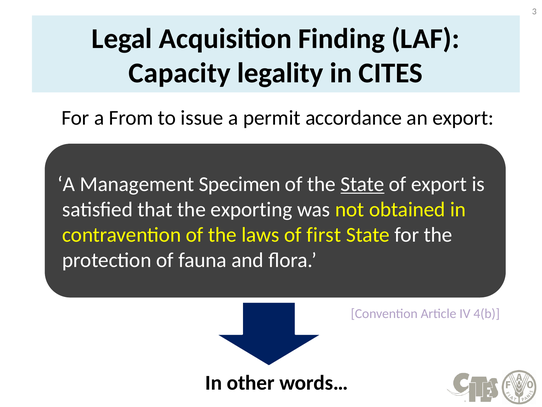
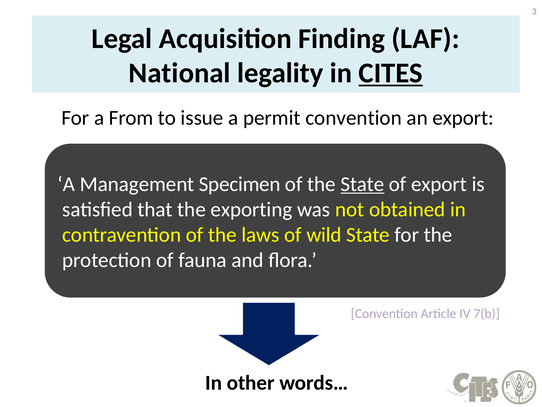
Capacity: Capacity -> National
CITES underline: none -> present
permit accordance: accordance -> convention
first: first -> wild
4(b: 4(b -> 7(b
